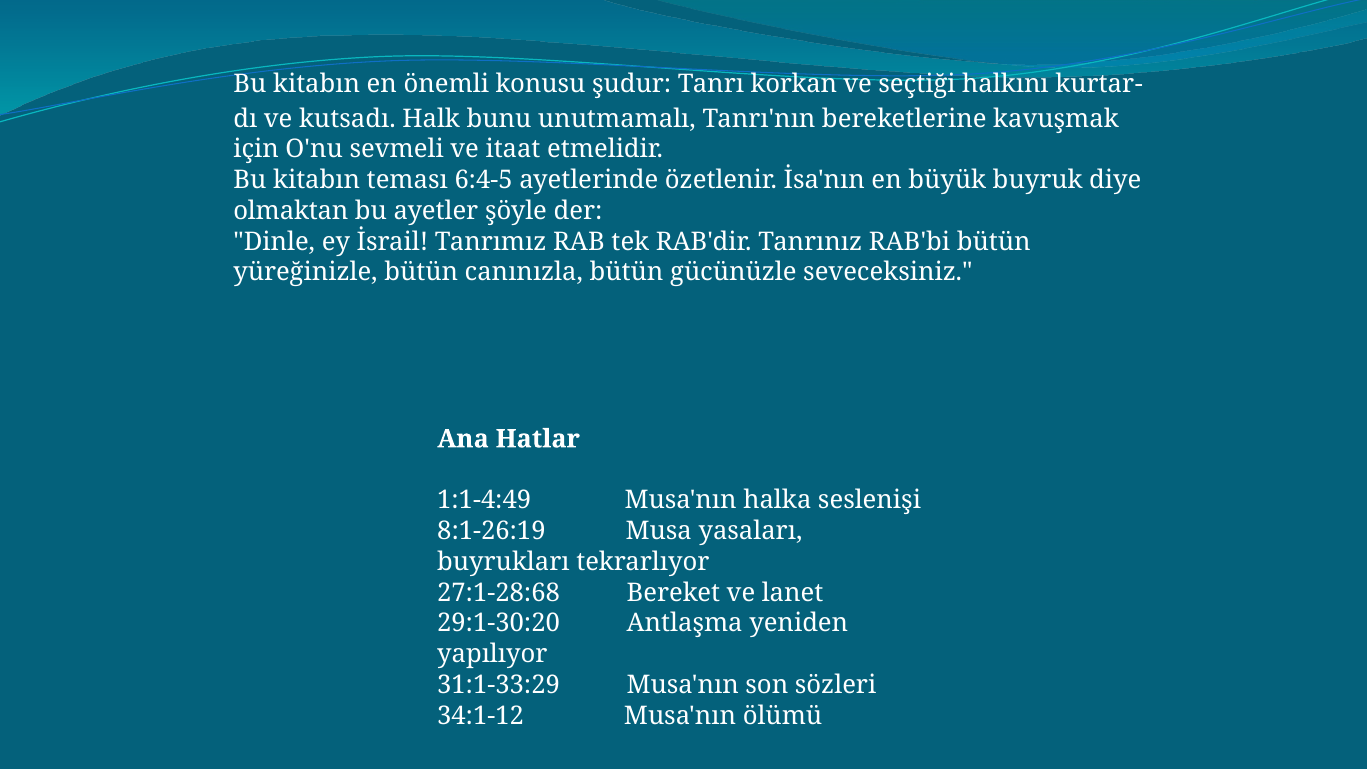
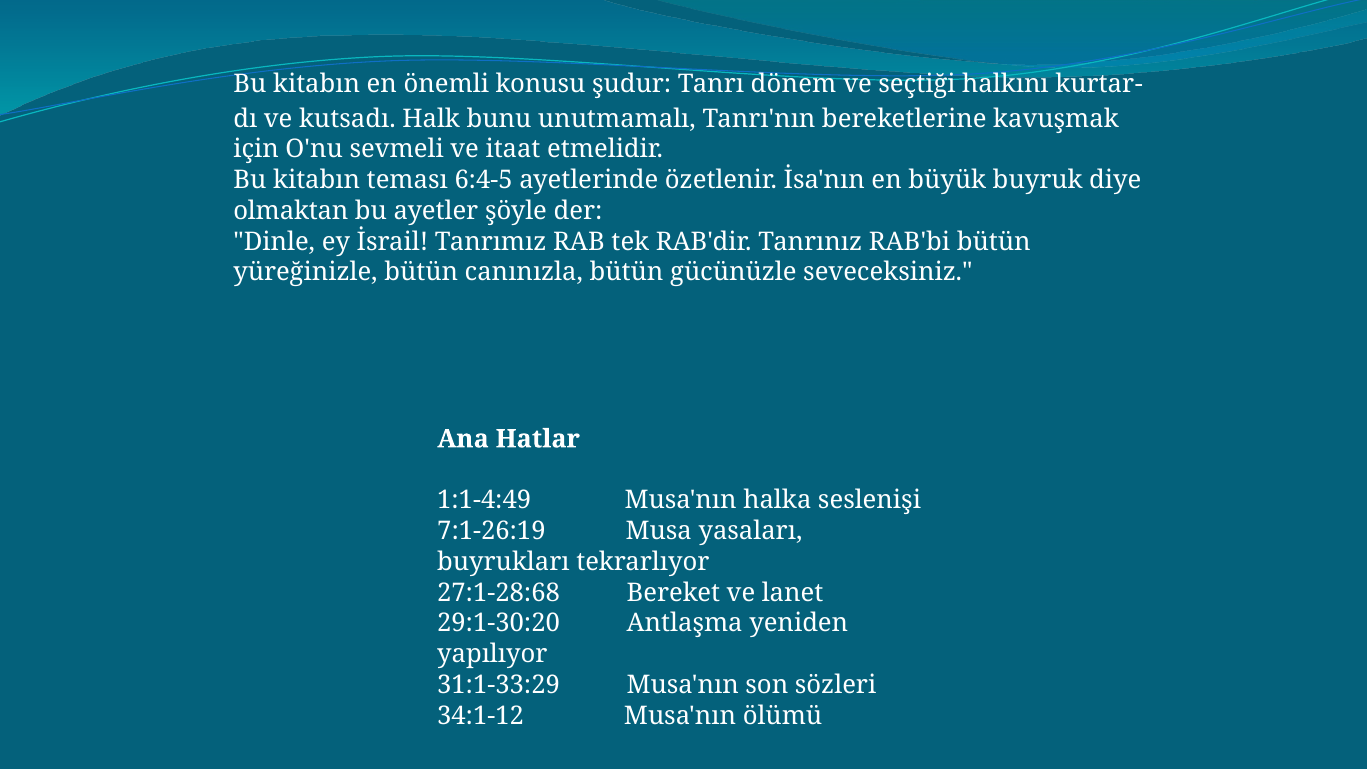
korkan: korkan -> dönem
8:1-26:19: 8:1-26:19 -> 7:1-26:19
